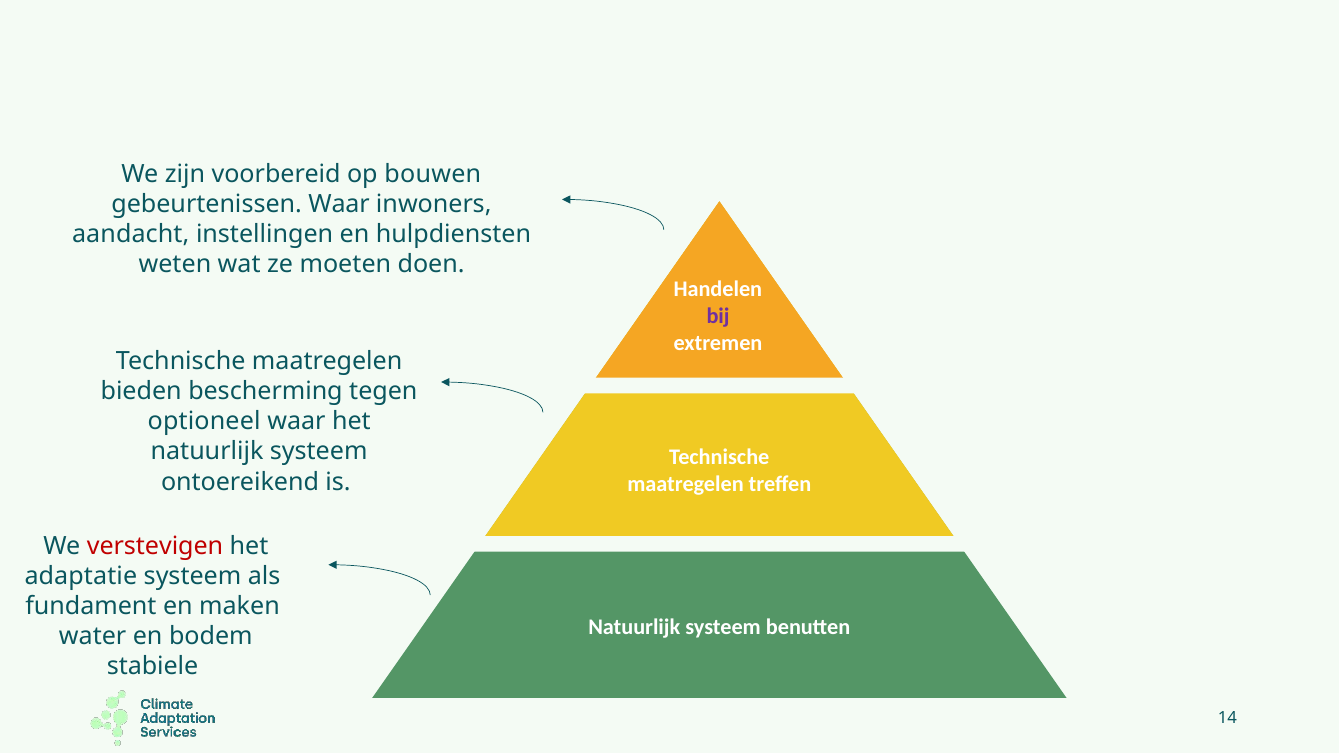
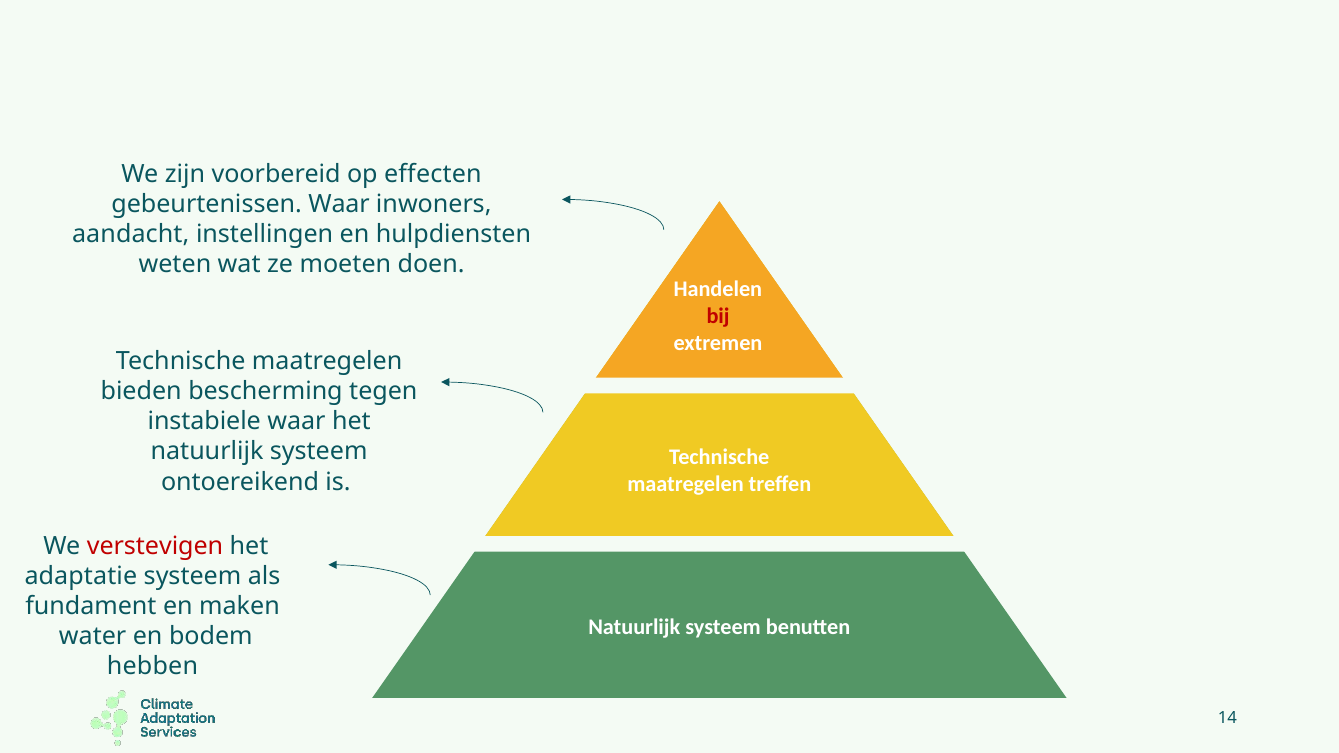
bouwen: bouwen -> effecten
bij colour: purple -> red
optioneel: optioneel -> instabiele
stabiele: stabiele -> hebben
